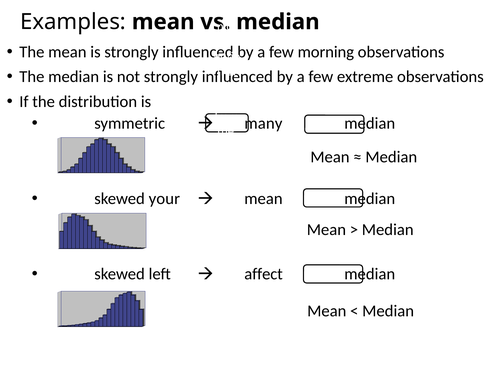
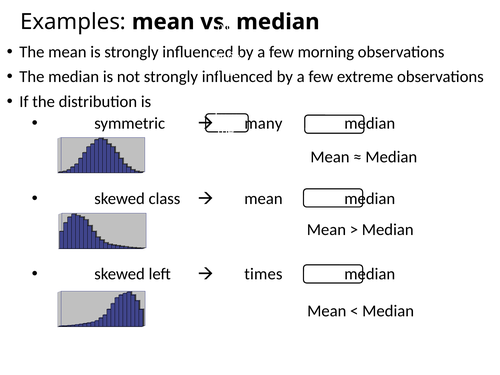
your: your -> class
affect: affect -> times
